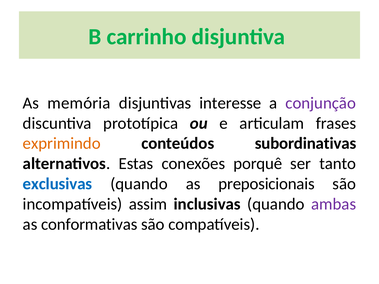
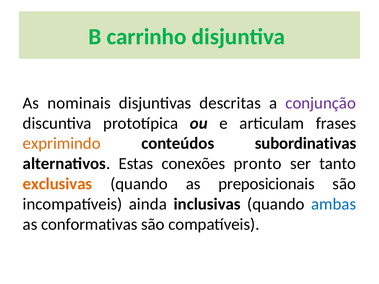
memória: memória -> nominais
interesse: interesse -> descritas
porquê: porquê -> pronto
exclusivas colour: blue -> orange
assim: assim -> ainda
ambas colour: purple -> blue
